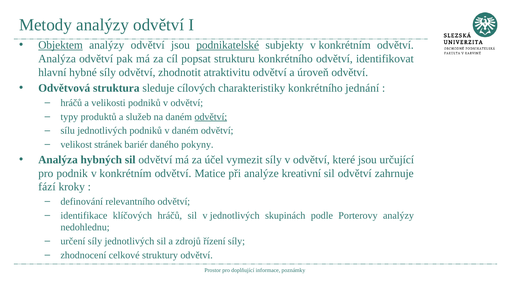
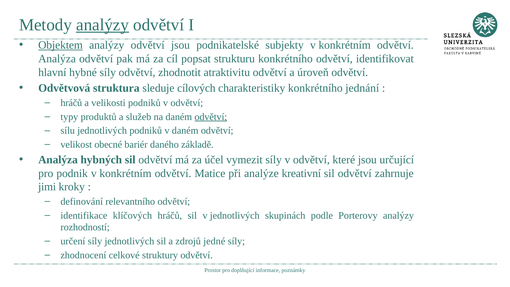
analýzy at (103, 25) underline: none -> present
podnikatelské underline: present -> none
stránek: stránek -> obecné
pokyny: pokyny -> základě
fází: fází -> jimi
nedohlednu: nedohlednu -> rozhodností
řízení: řízení -> jedné
